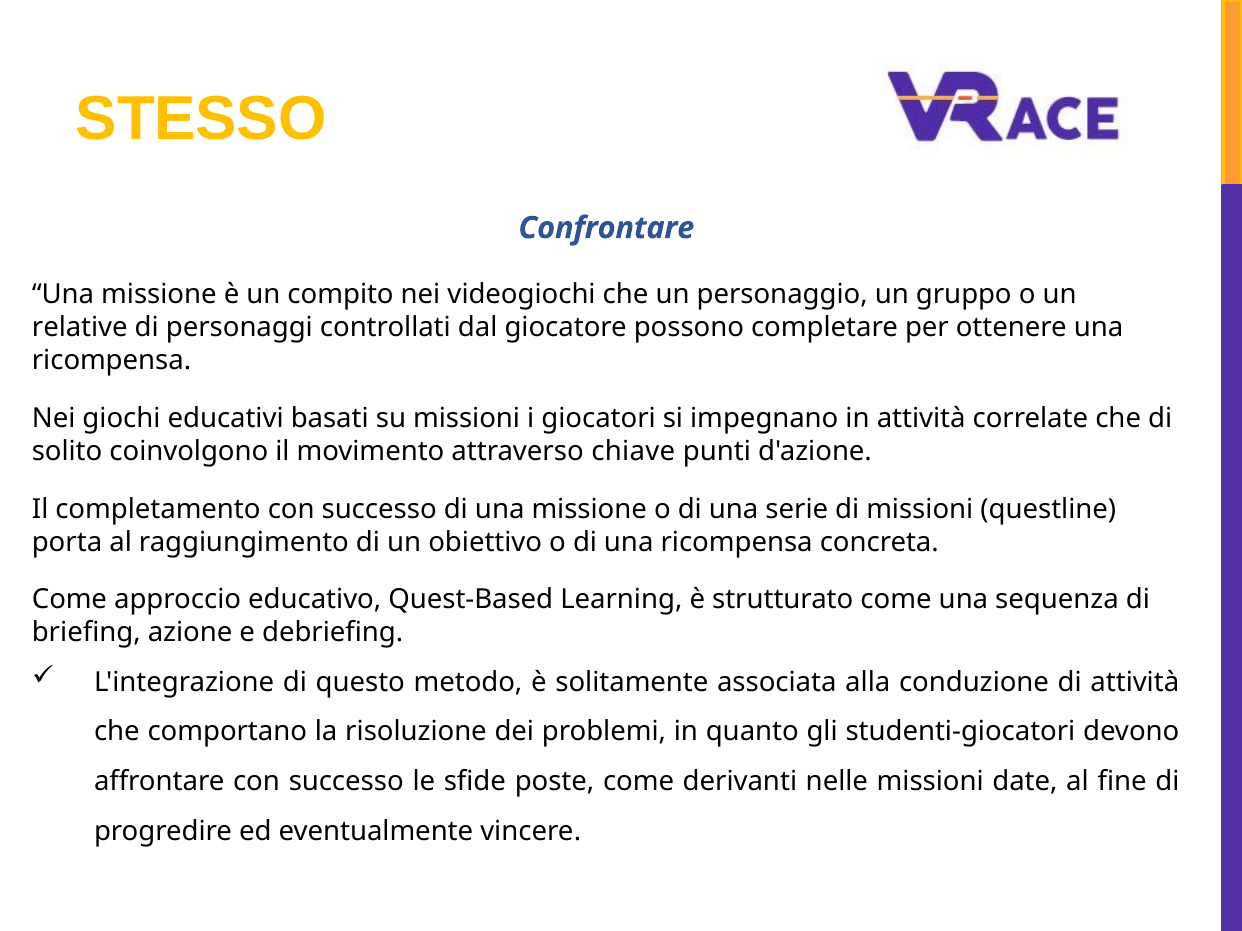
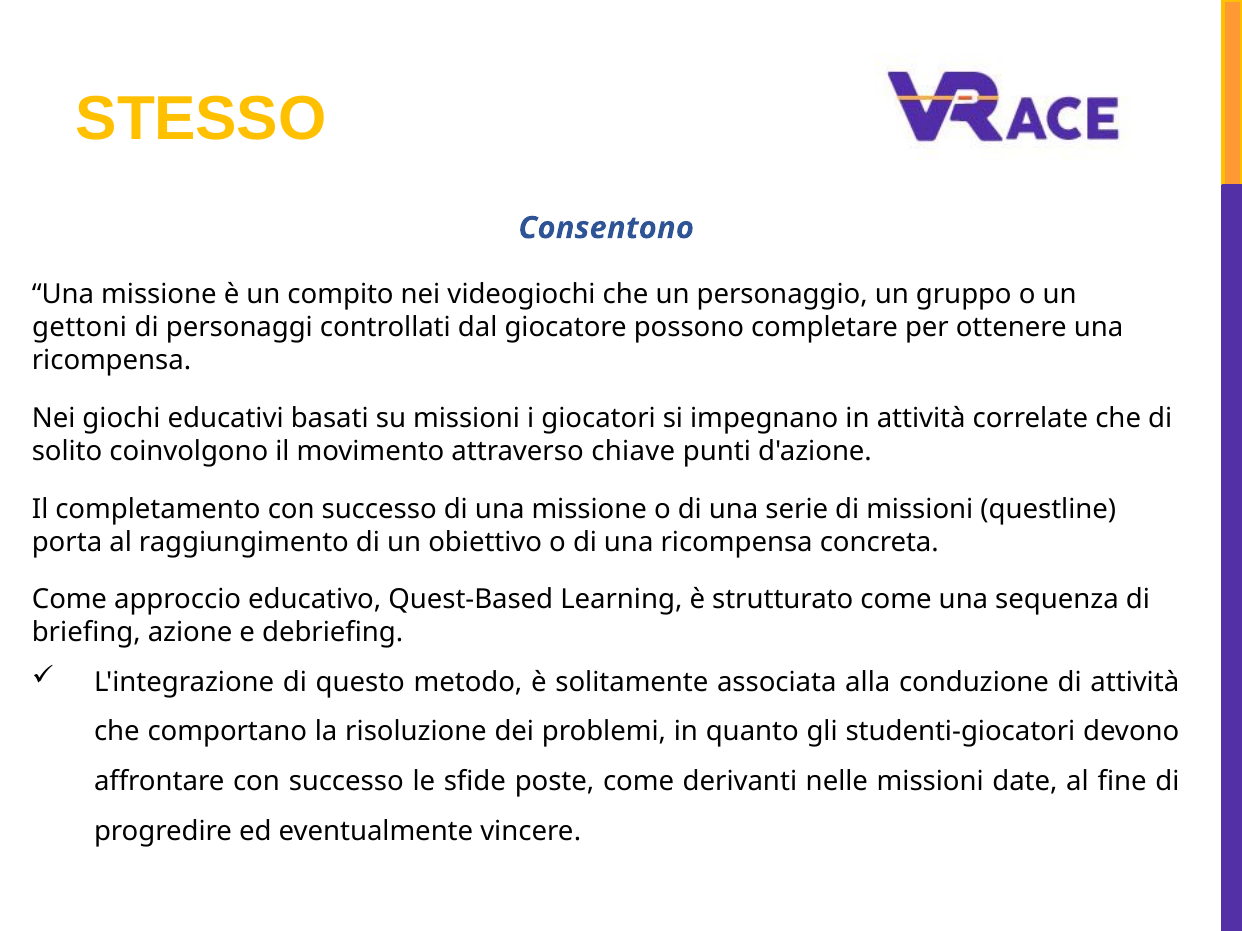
Confrontare: Confrontare -> Consentono
relative: relative -> gettoni
